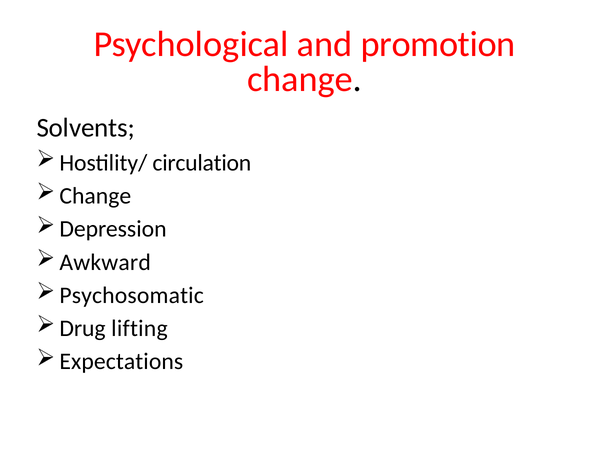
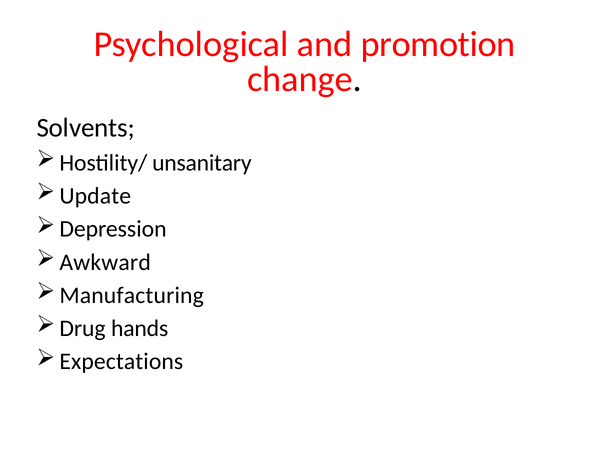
circulation: circulation -> unsanitary
Change at (95, 196): Change -> Update
Psychosomatic: Psychosomatic -> Manufacturing
lifting: lifting -> hands
